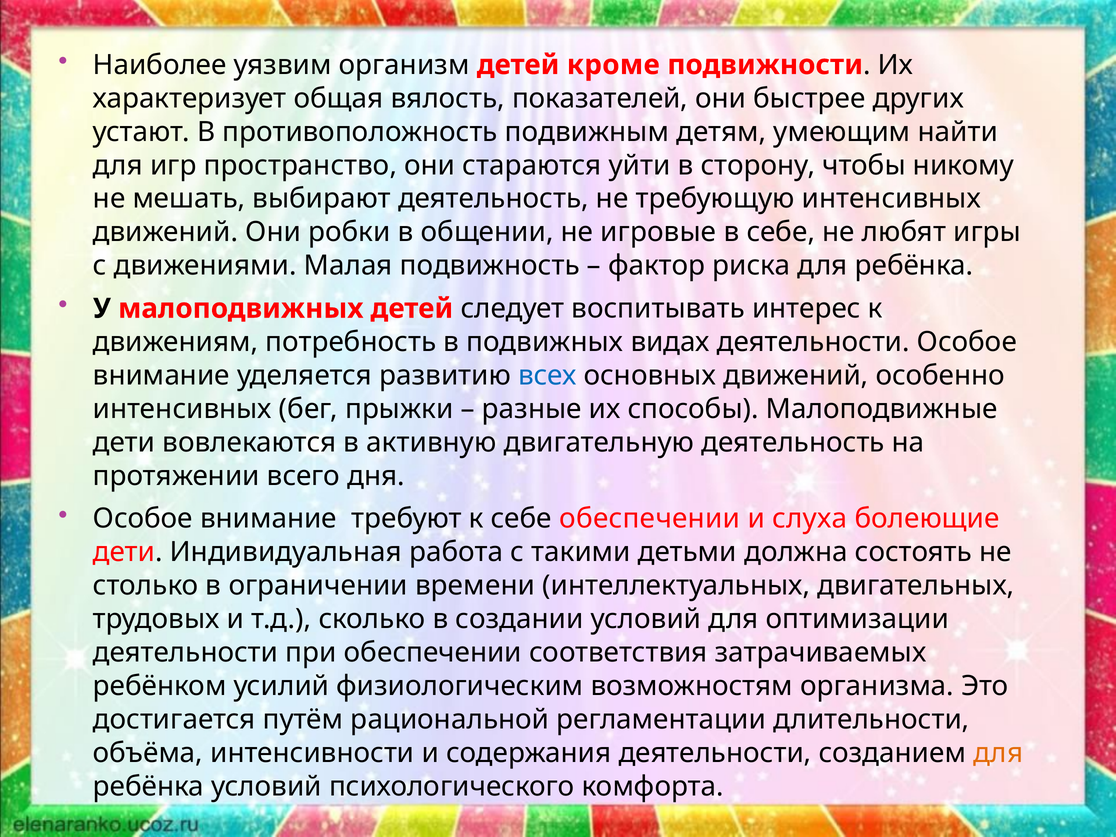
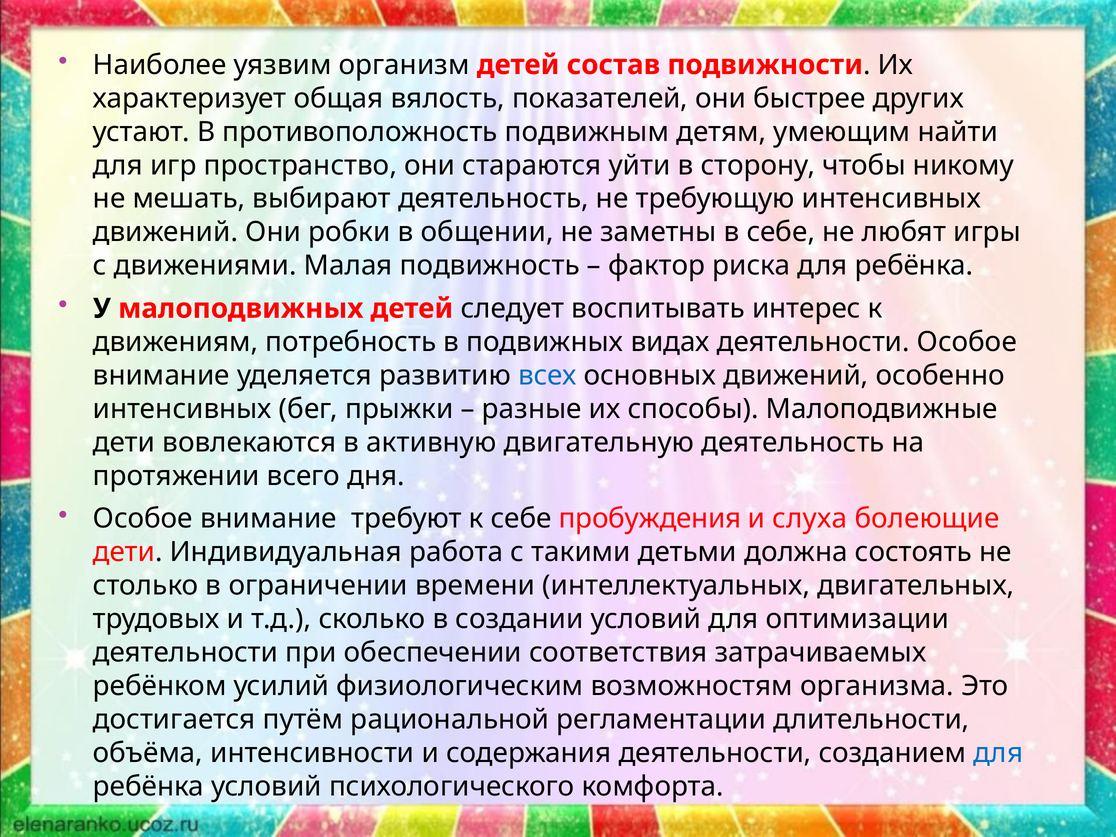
кроме: кроме -> состав
игровые: игровые -> заметны
себе обеспечении: обеспечении -> пробуждения
для at (998, 753) colour: orange -> blue
